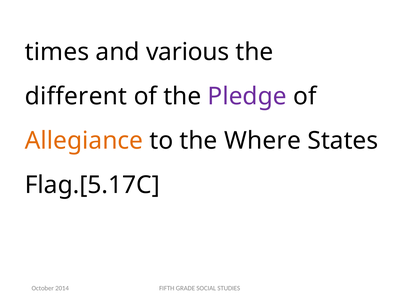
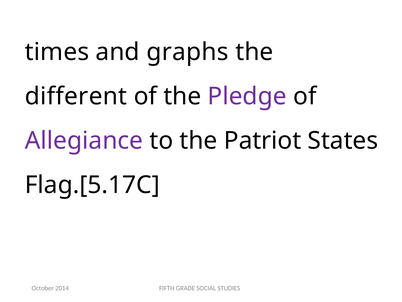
various: various -> graphs
Allegiance colour: orange -> purple
Where: Where -> Patriot
